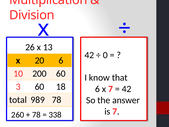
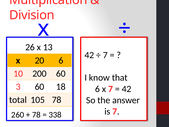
0 at (105, 55): 0 -> 7
989: 989 -> 105
